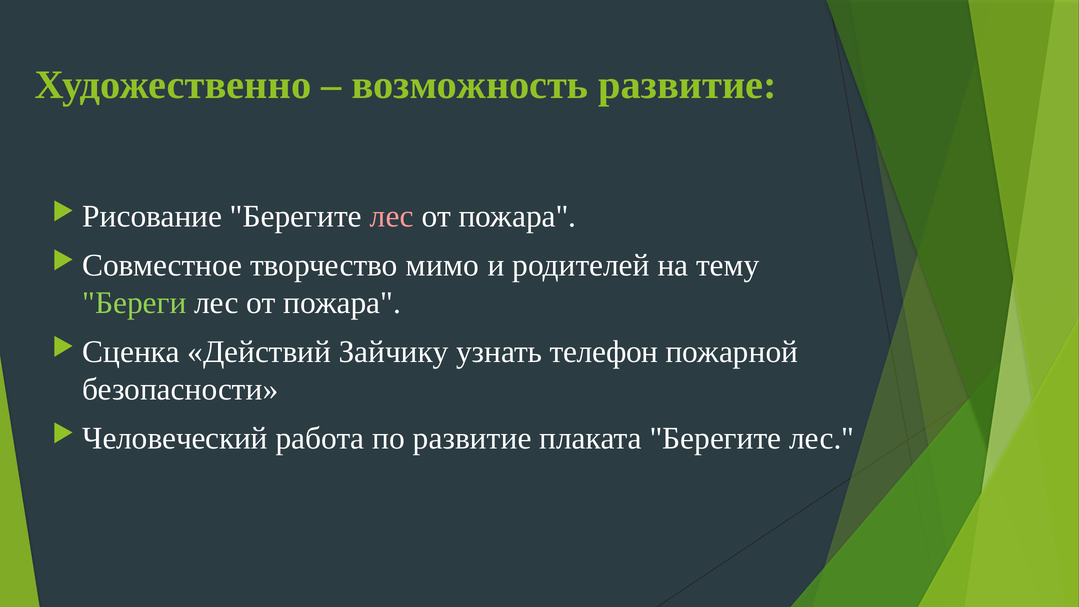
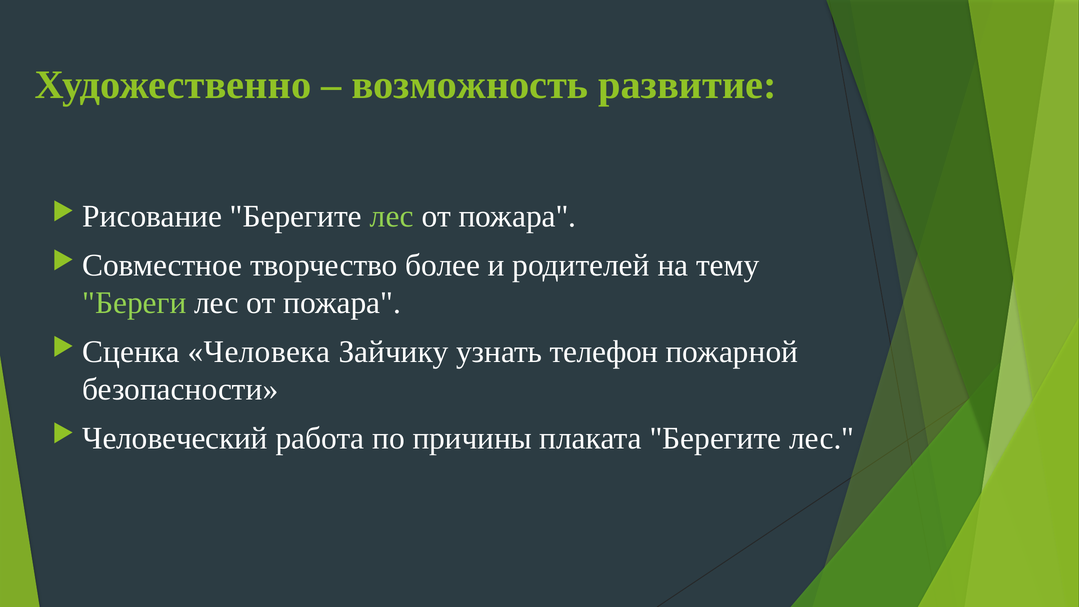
лес at (392, 216) colour: pink -> light green
мимо: мимо -> более
Действий: Действий -> Человека
по развитие: развитие -> причины
